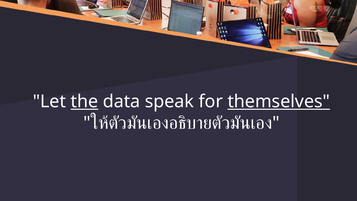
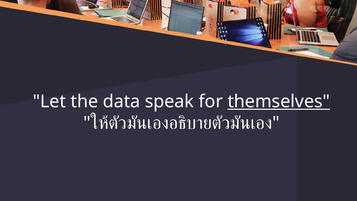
the underline: present -> none
